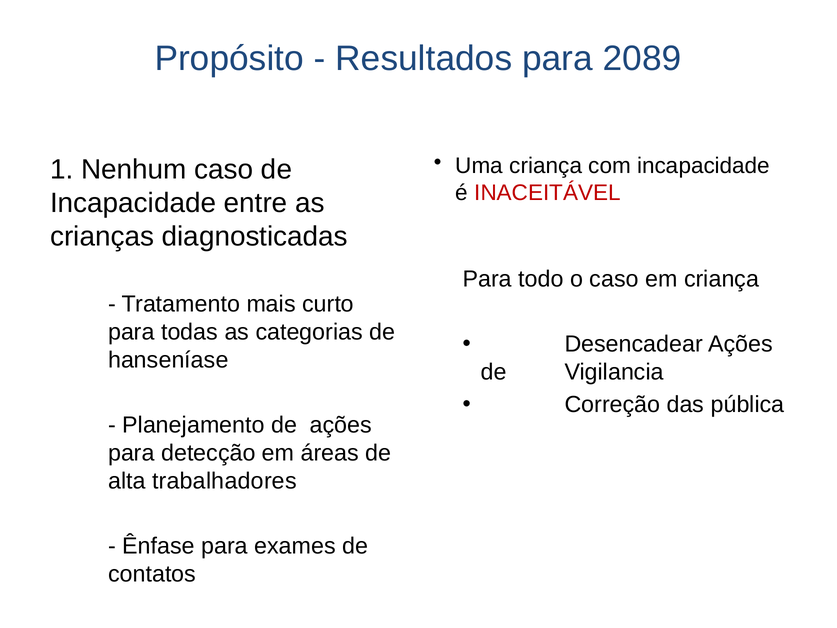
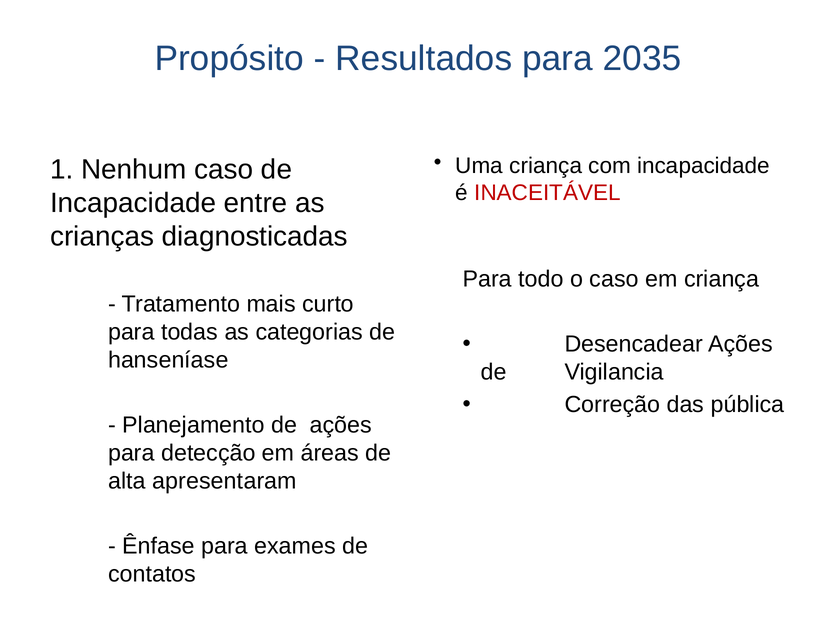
2089: 2089 -> 2035
trabalhadores: trabalhadores -> apresentaram
